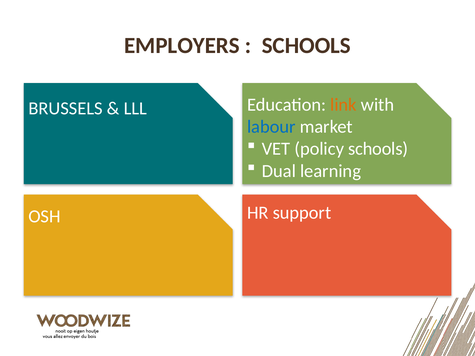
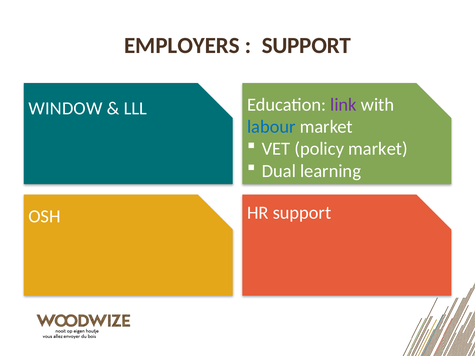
SCHOOLS at (306, 46): SCHOOLS -> SUPPORT
BRUSSELS: BRUSSELS -> WINDOW
link colour: orange -> purple
policy schools: schools -> market
